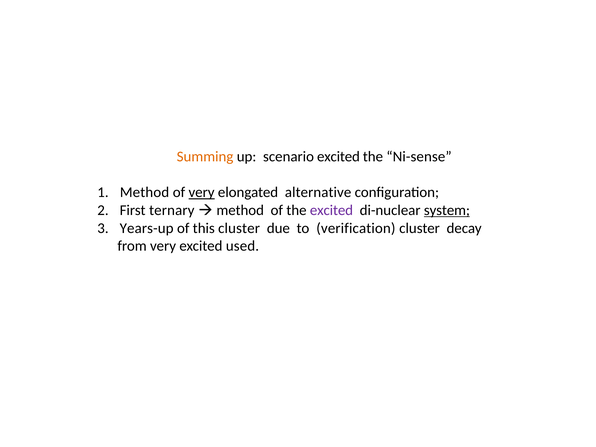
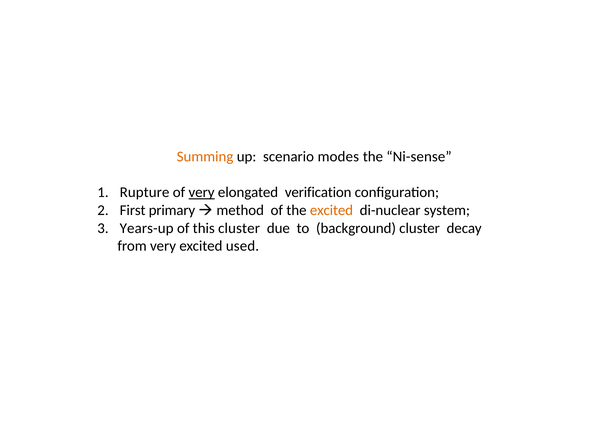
scenario excited: excited -> modes
Method at (145, 192): Method -> Rupture
alternative: alternative -> verification
ternary: ternary -> primary
excited at (331, 210) colour: purple -> orange
system underline: present -> none
verification: verification -> background
